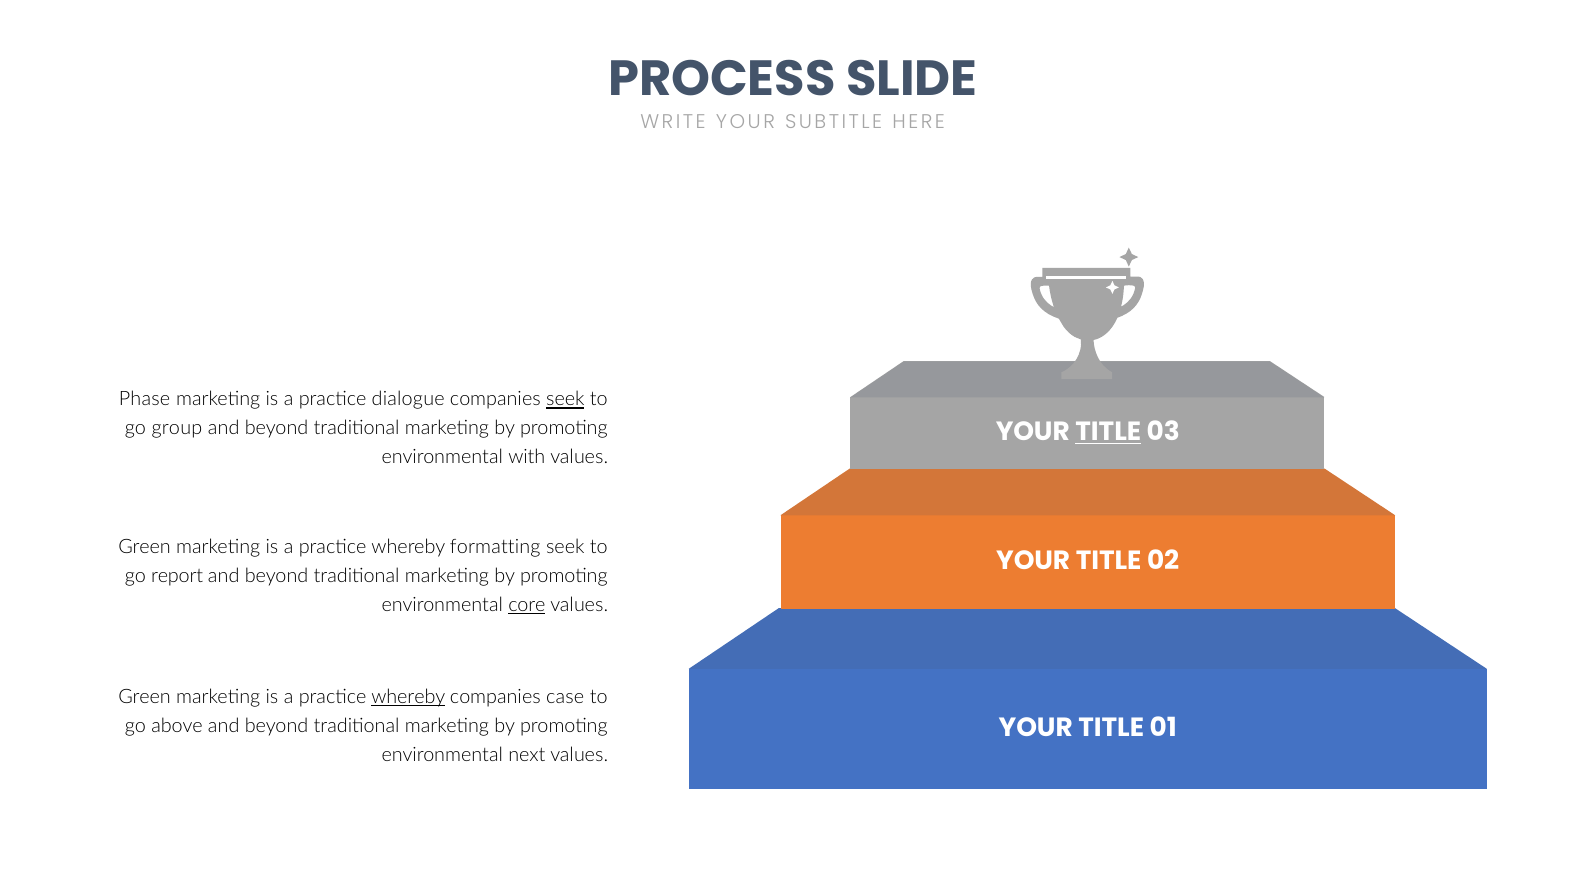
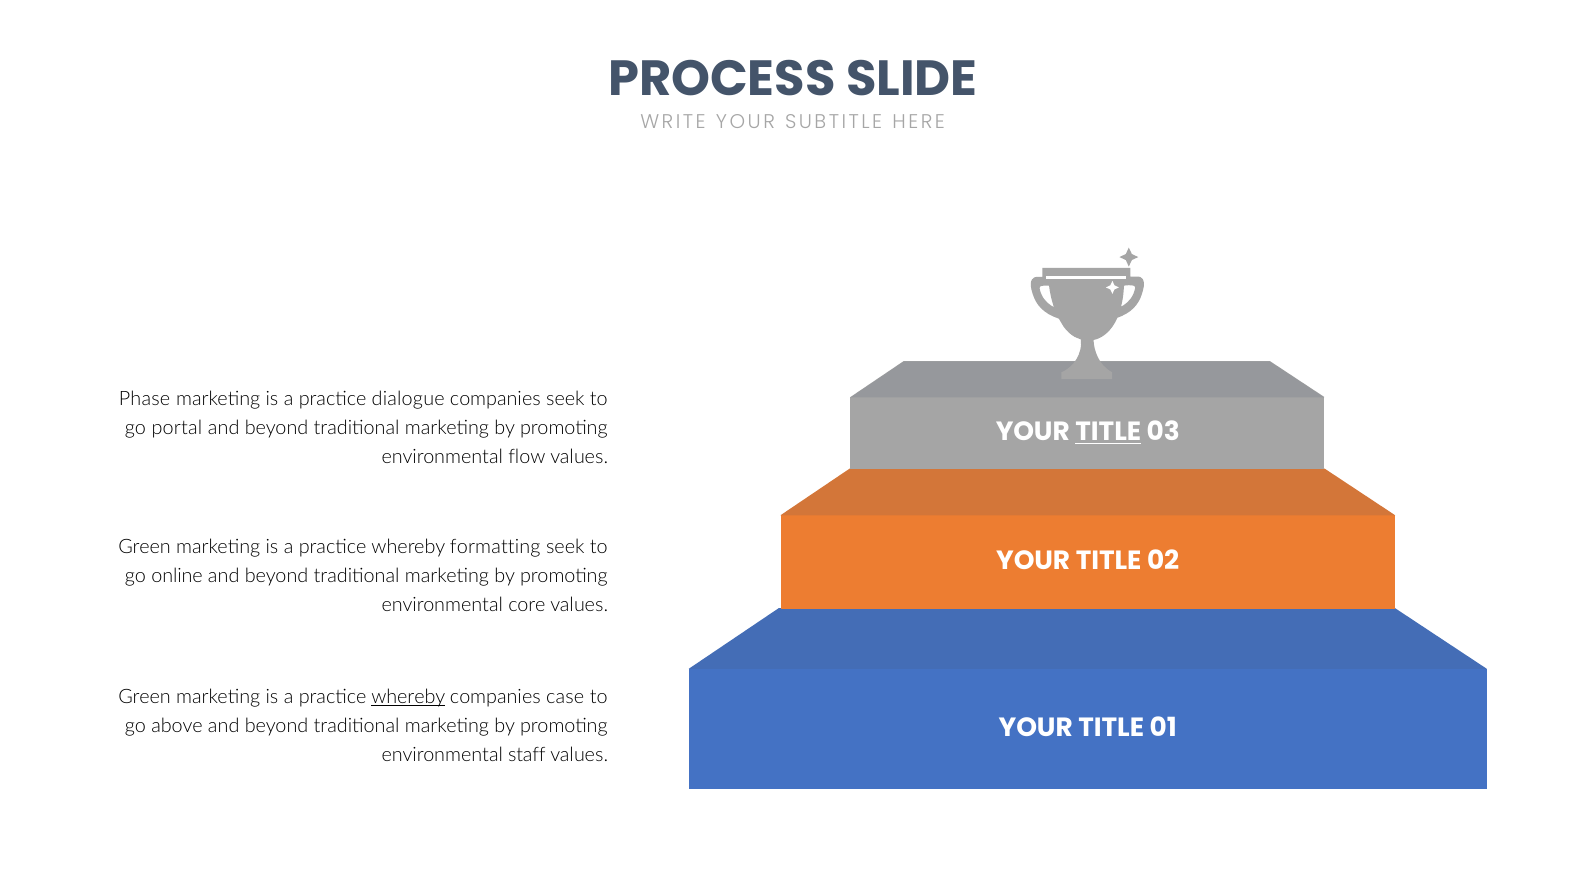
seek at (565, 399) underline: present -> none
group: group -> portal
with: with -> flow
report: report -> online
core underline: present -> none
next: next -> staff
